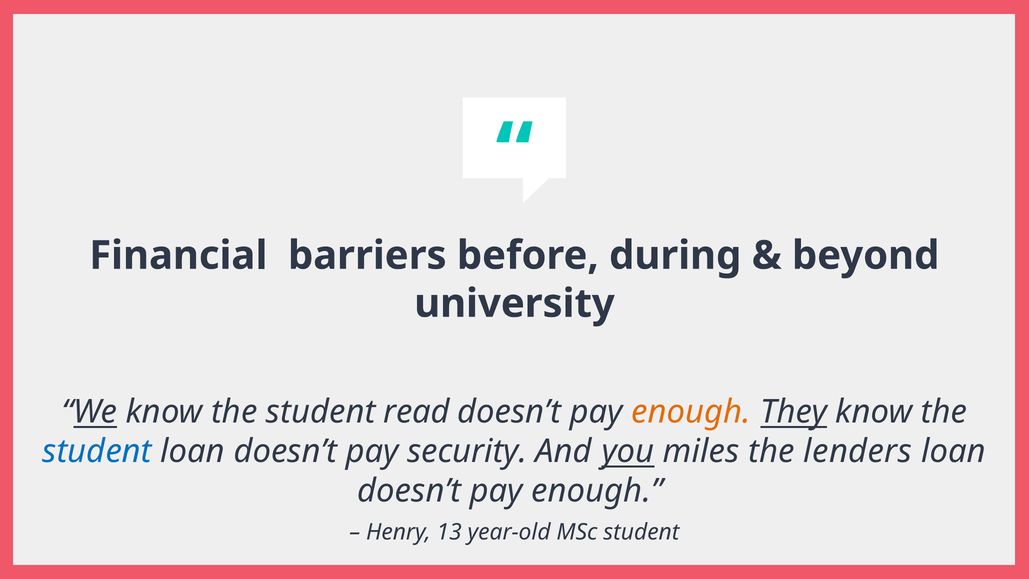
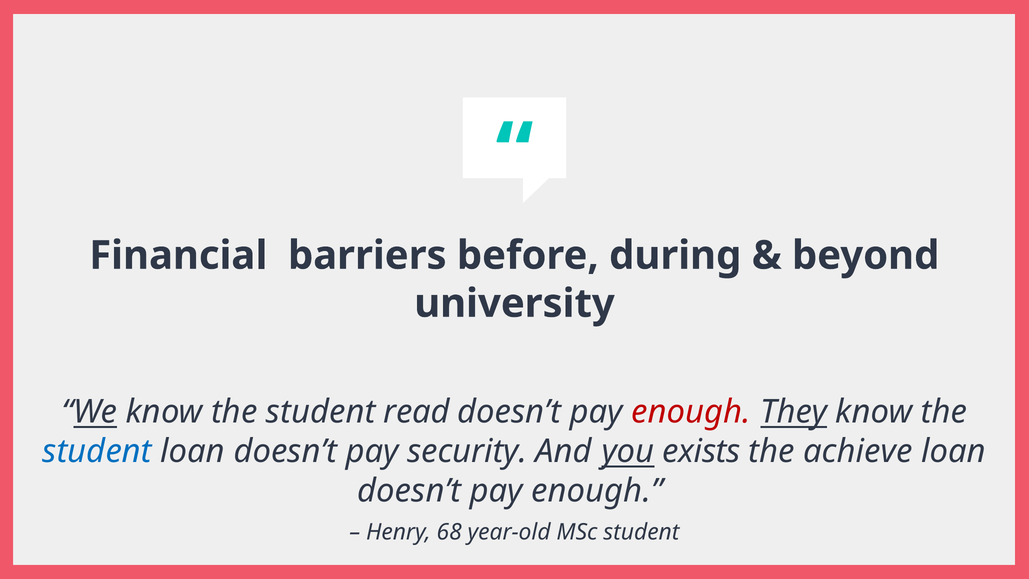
enough at (691, 412) colour: orange -> red
miles: miles -> exists
lenders: lenders -> achieve
13: 13 -> 68
